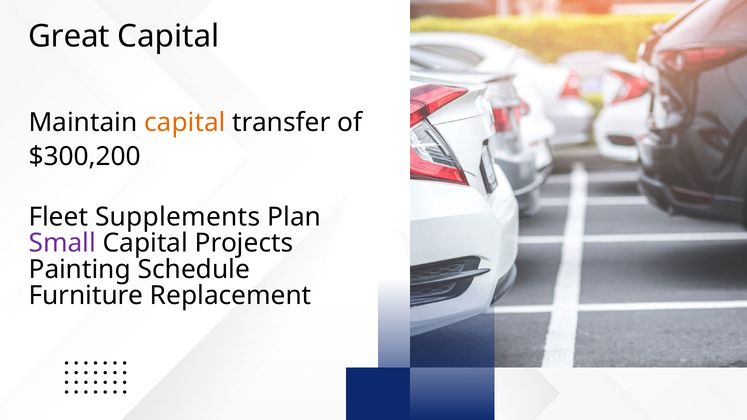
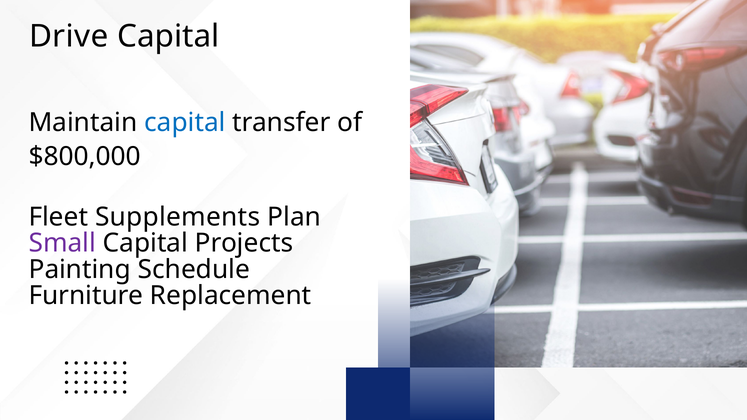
Great: Great -> Drive
capital at (185, 122) colour: orange -> blue
$300,200: $300,200 -> $800,000
